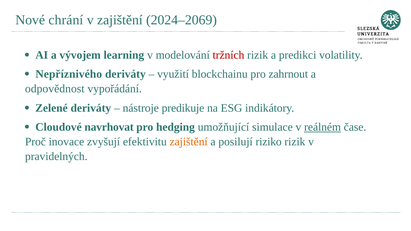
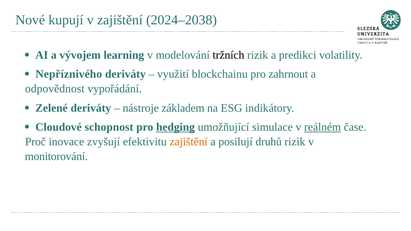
chrání: chrání -> kupují
2024–2069: 2024–2069 -> 2024–2038
tržních colour: red -> black
predikuje: predikuje -> základem
navrhovat: navrhovat -> schopnost
hedging underline: none -> present
riziko: riziko -> druhů
pravidelných: pravidelných -> monitorování
